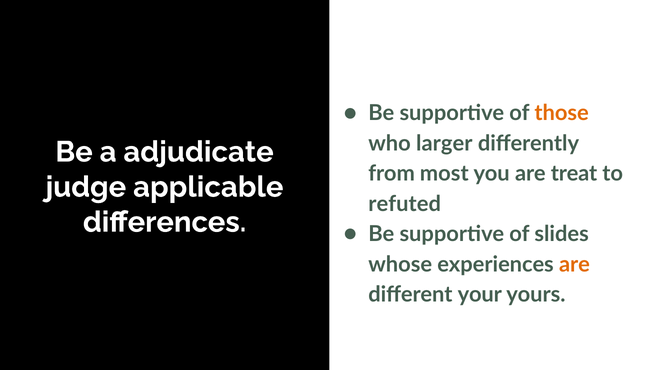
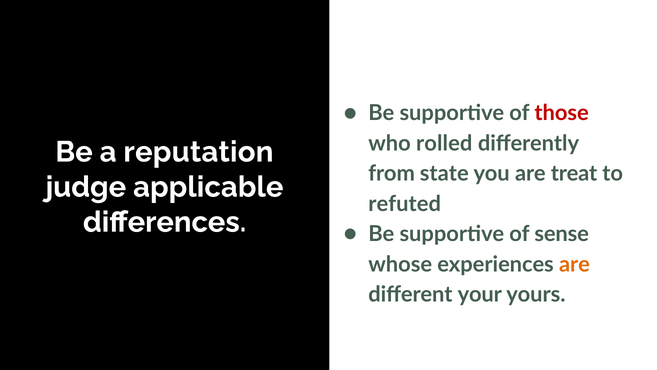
those colour: orange -> red
larger: larger -> rolled
adjudicate: adjudicate -> reputation
most: most -> state
slides: slides -> sense
